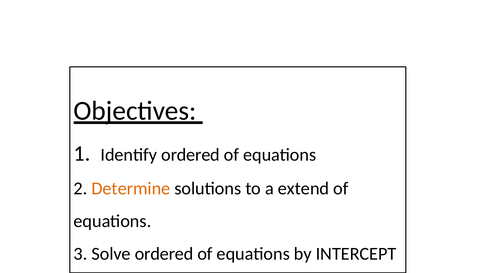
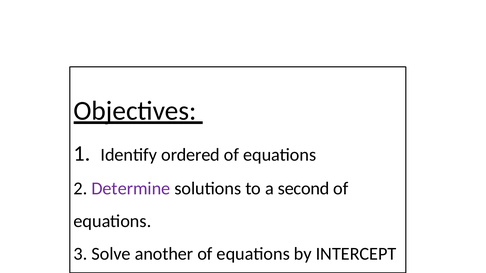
Determine colour: orange -> purple
extend: extend -> second
Solve ordered: ordered -> another
